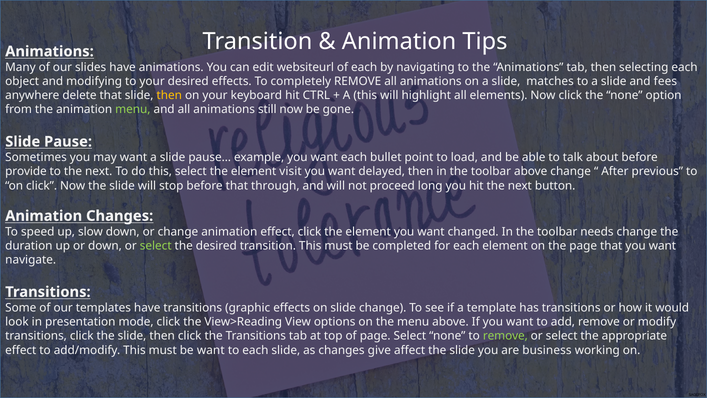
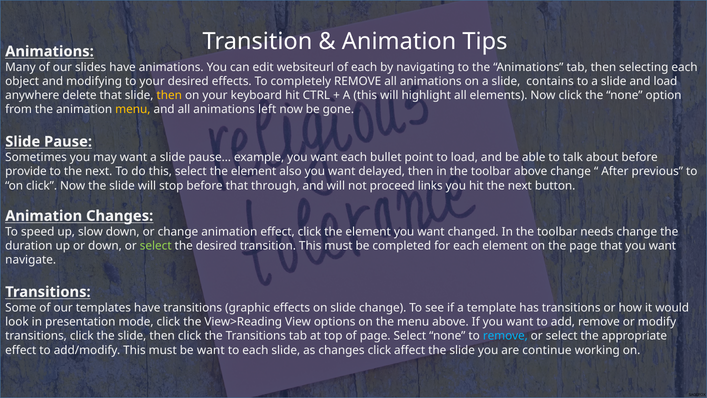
matches: matches -> contains
and fees: fees -> load
menu at (133, 110) colour: light green -> yellow
still: still -> left
visit: visit -> also
long: long -> links
remove at (505, 336) colour: light green -> light blue
changes give: give -> click
business: business -> continue
